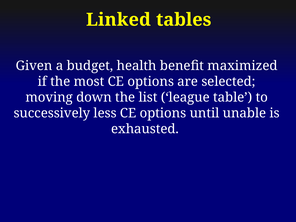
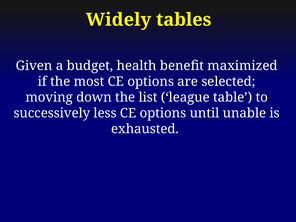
Linked: Linked -> Widely
